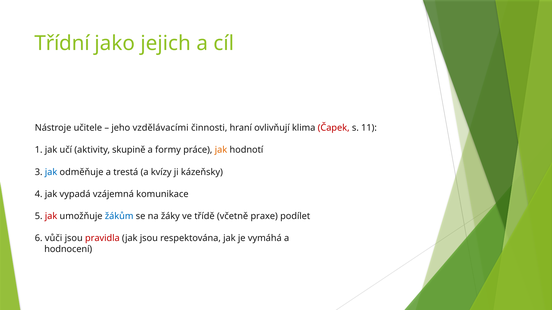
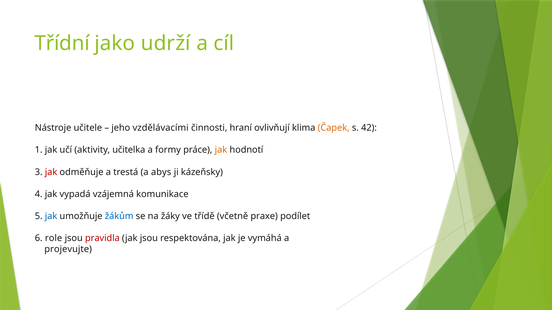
jejich: jejich -> udrží
Čapek colour: red -> orange
11: 11 -> 42
skupině: skupině -> učitelka
jak at (51, 172) colour: blue -> red
kvízy: kvízy -> abys
jak at (51, 216) colour: red -> blue
vůči: vůči -> role
hodnocení: hodnocení -> projevujte
